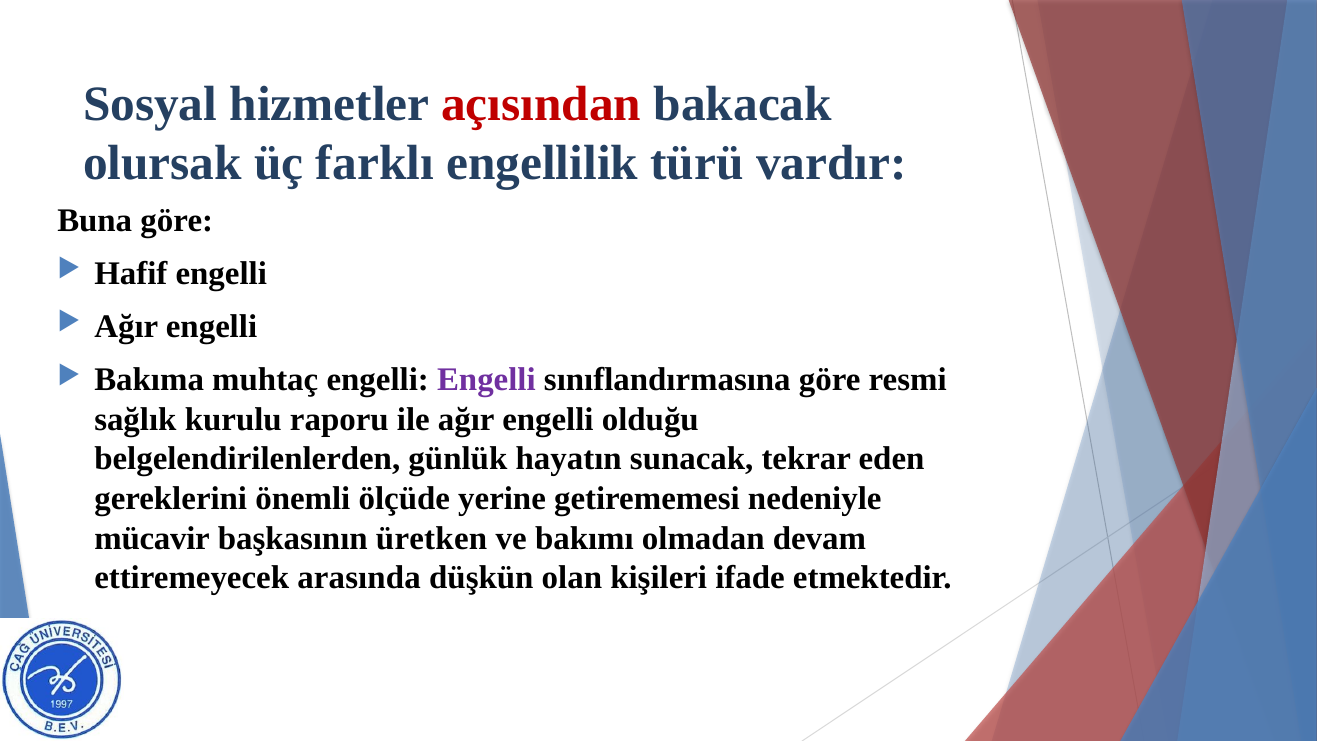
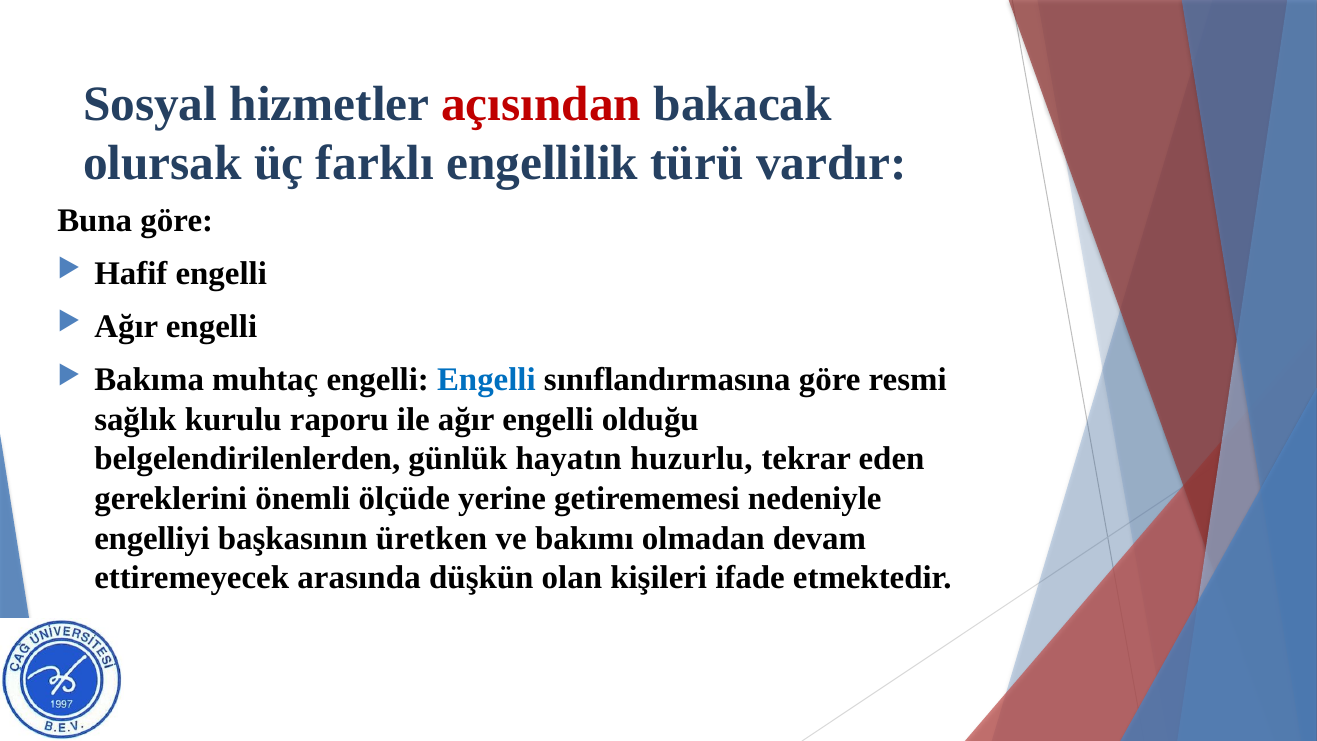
Engelli at (486, 380) colour: purple -> blue
sunacak: sunacak -> huzurlu
mücavir: mücavir -> engelliyi
